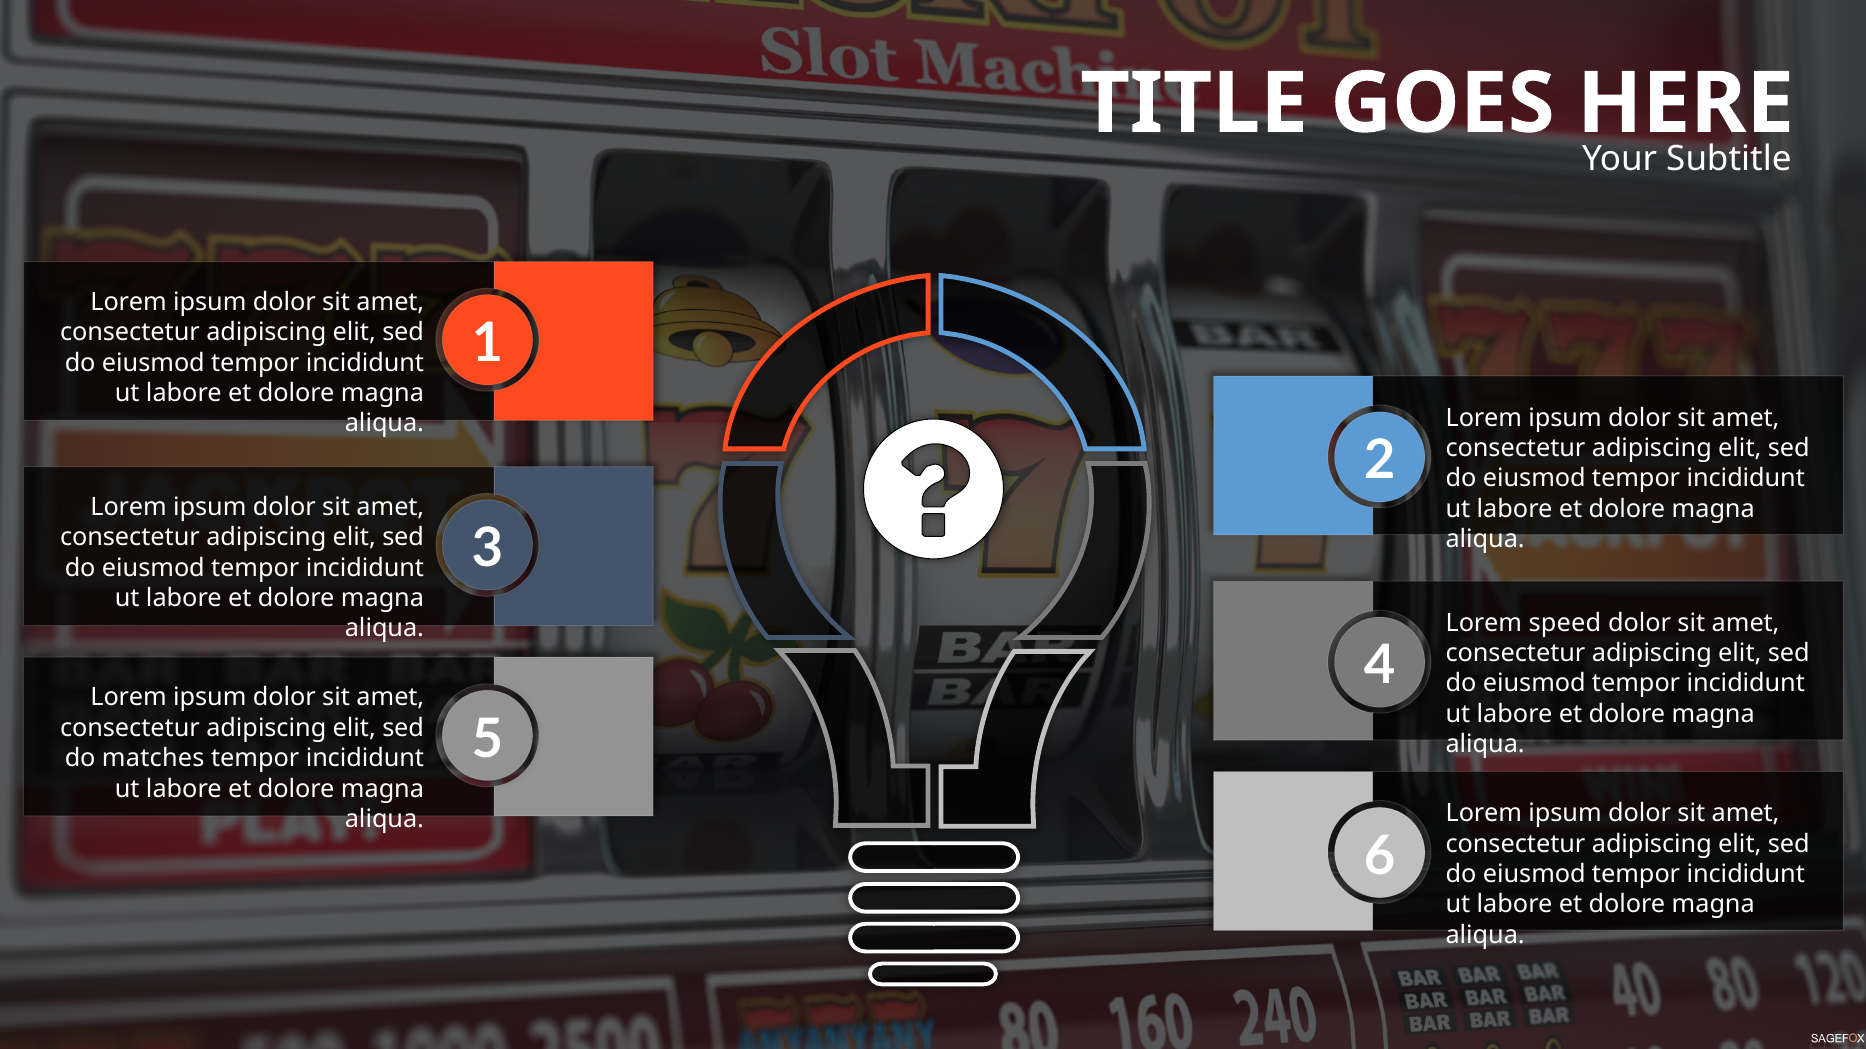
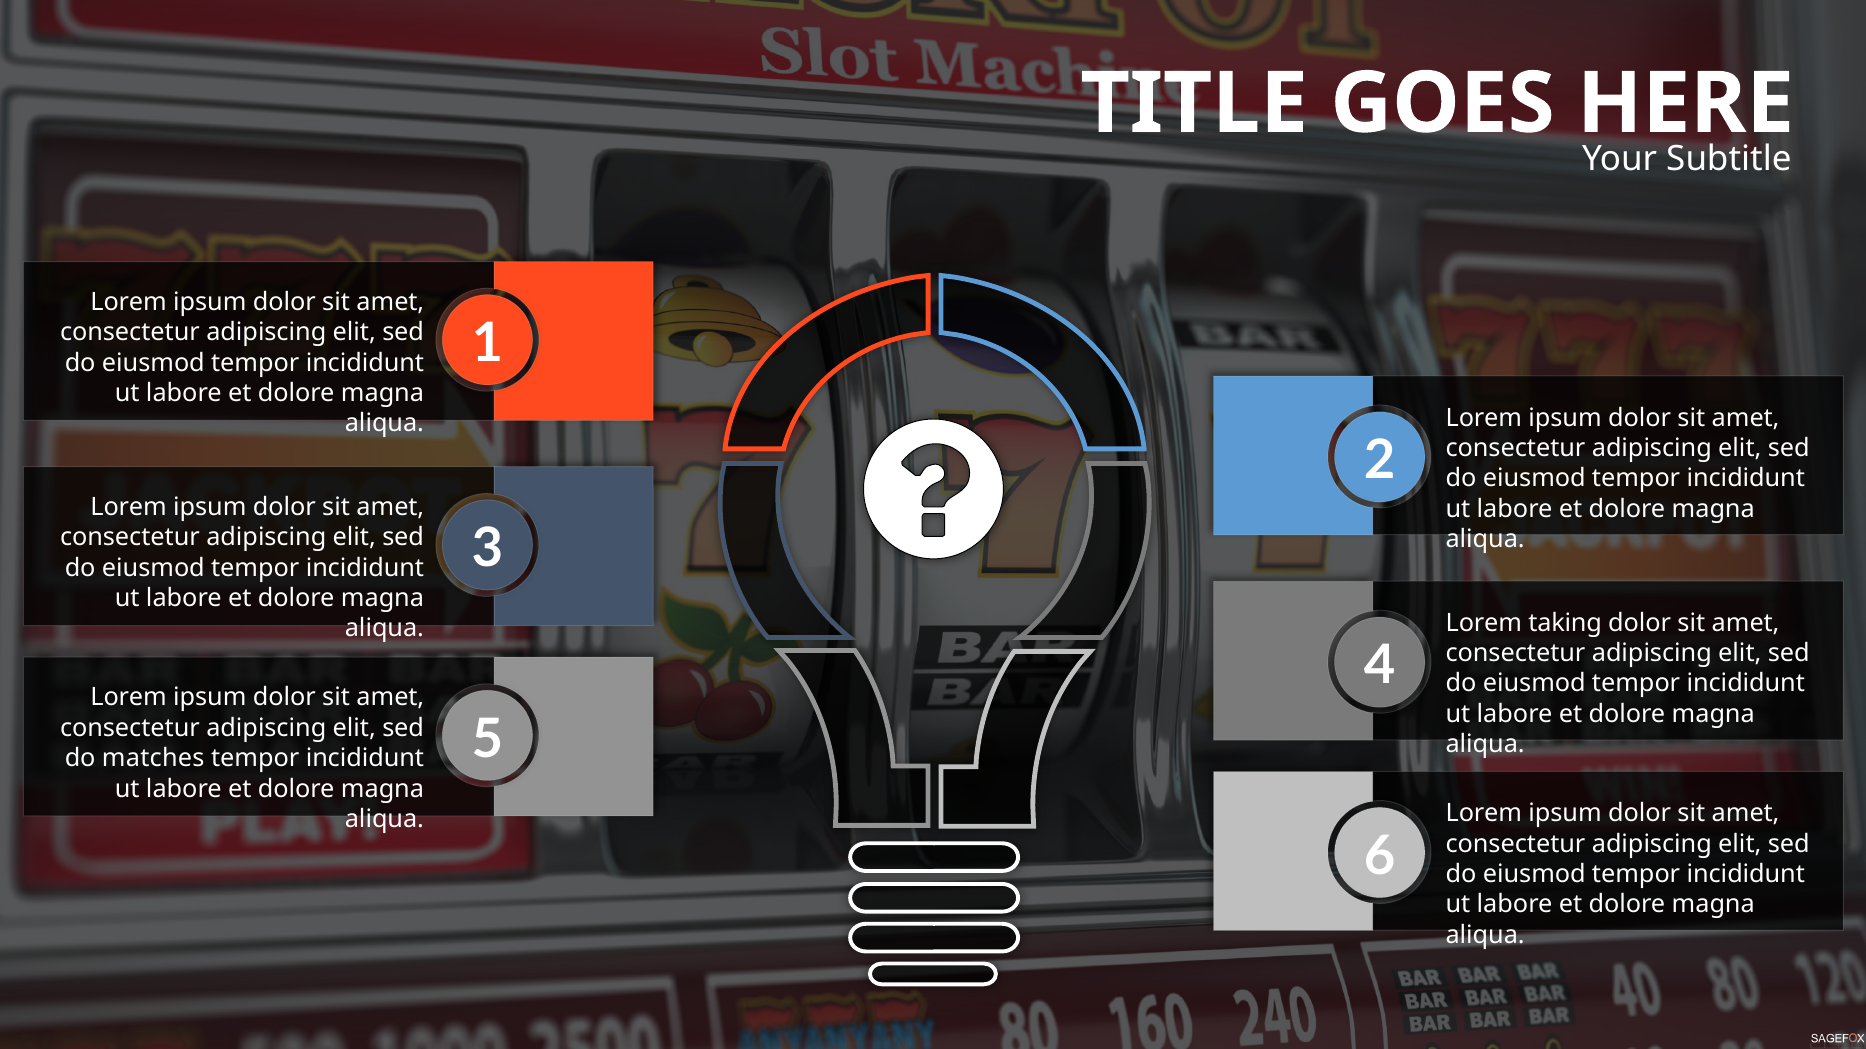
speed: speed -> taking
